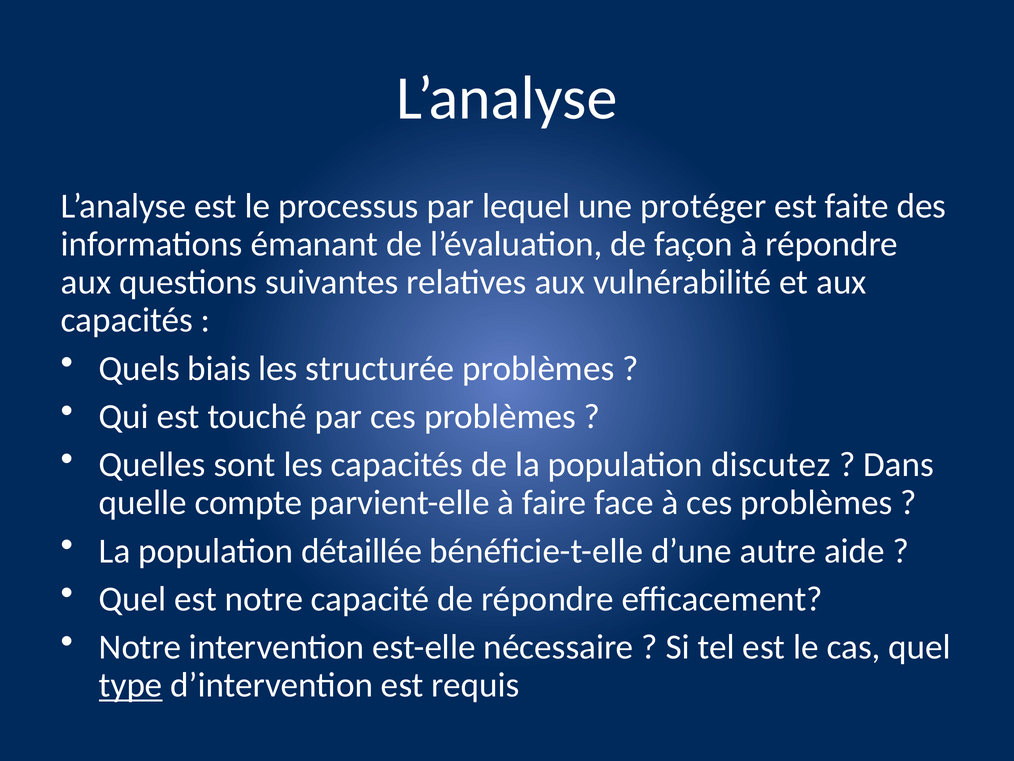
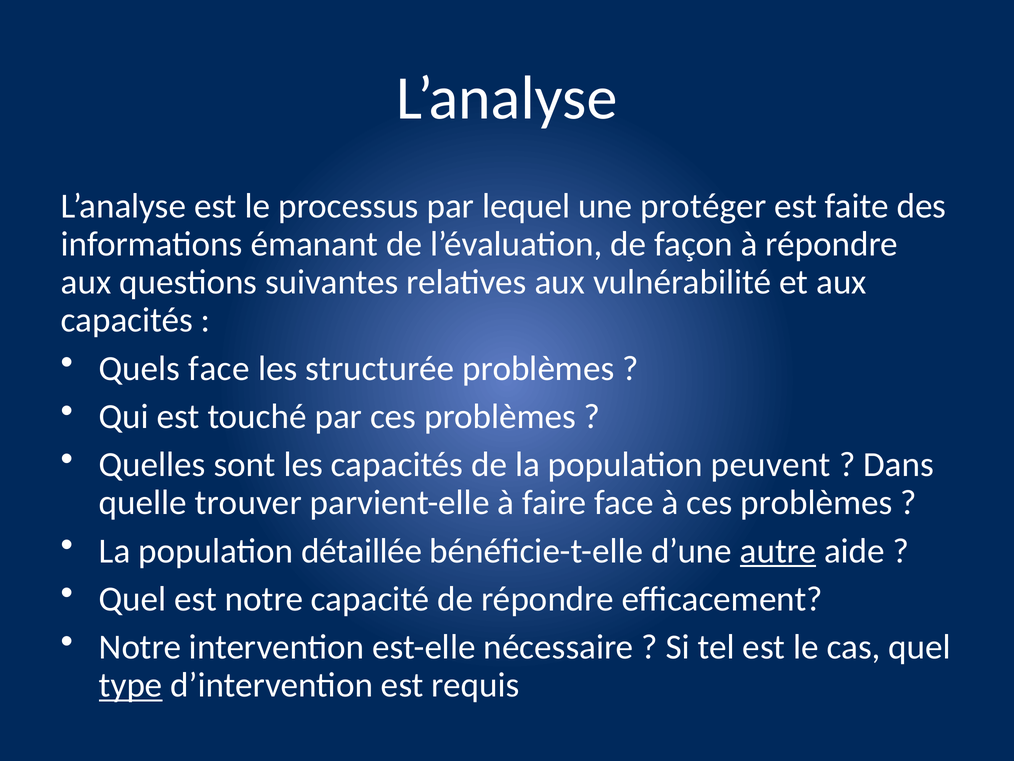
Quels biais: biais -> face
discutez: discutez -> peuvent
compte: compte -> trouver
autre underline: none -> present
